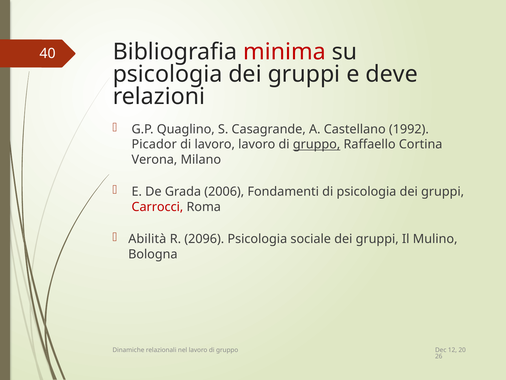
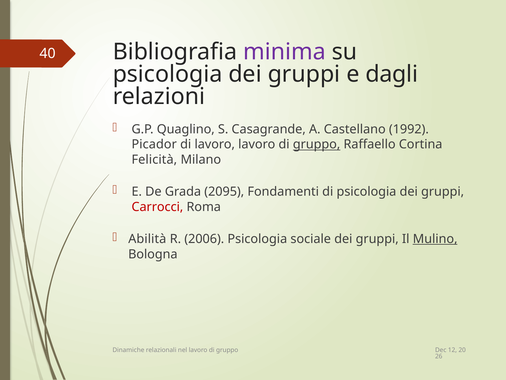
minima colour: red -> purple
deve: deve -> dagli
Verona: Verona -> Felicità
2006: 2006 -> 2095
2096: 2096 -> 2006
Mulino underline: none -> present
